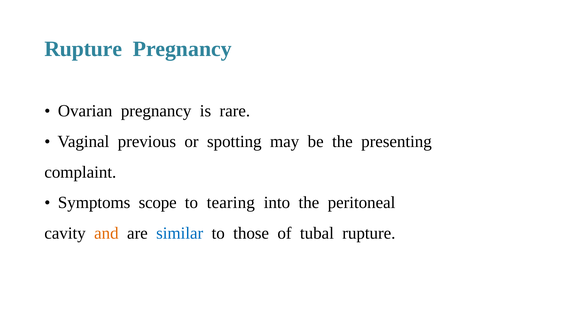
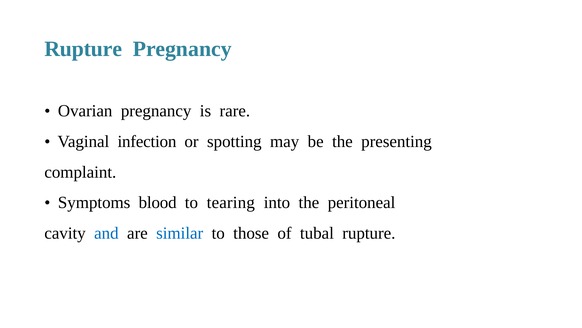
previous: previous -> infection
scope: scope -> blood
and colour: orange -> blue
